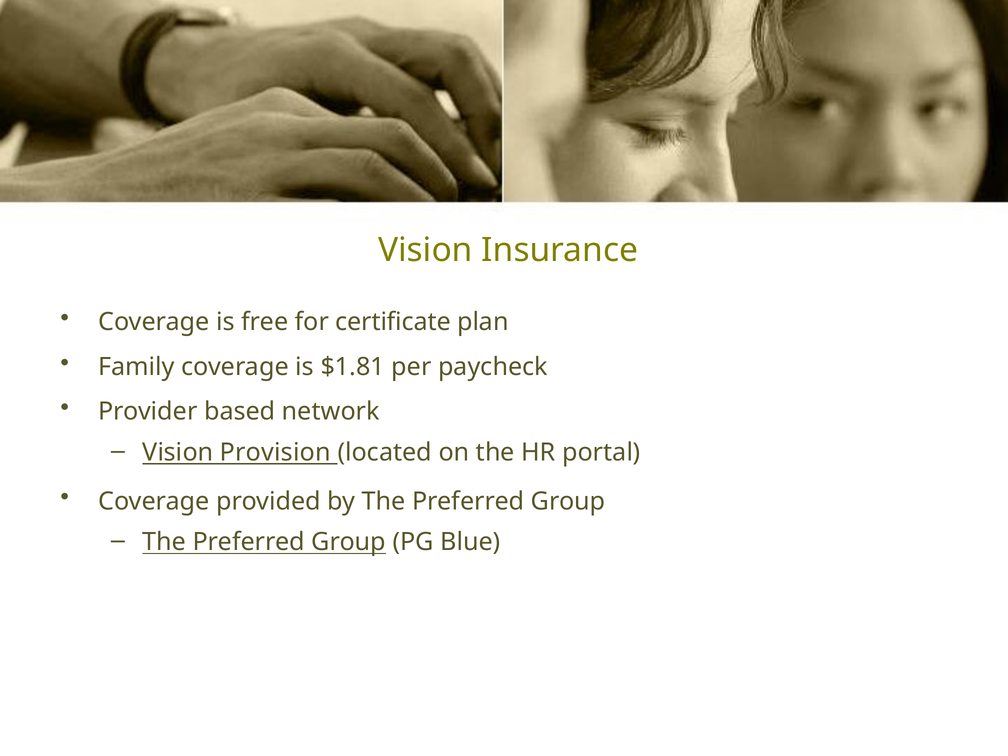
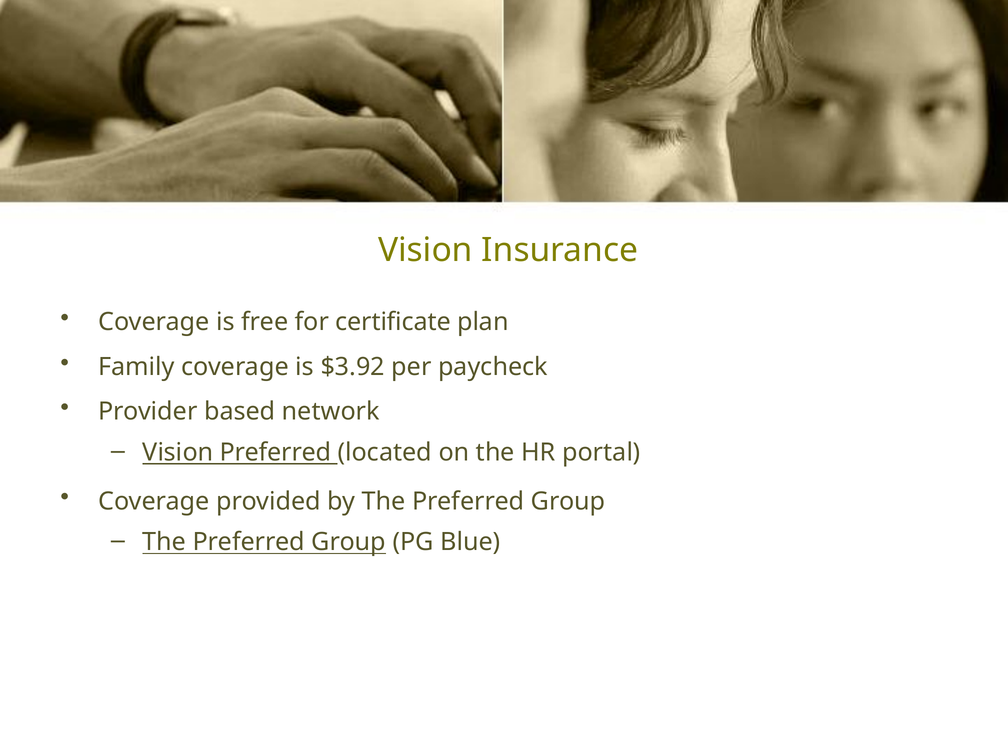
$1.81: $1.81 -> $3.92
Vision Provision: Provision -> Preferred
